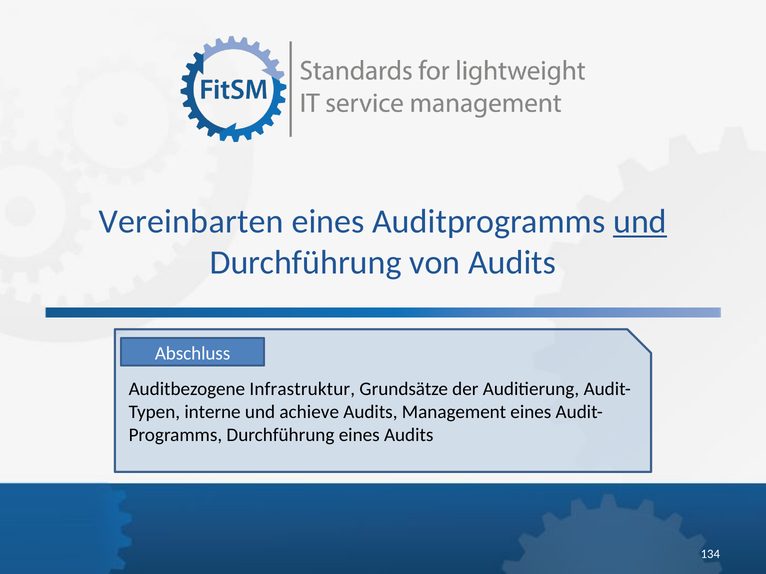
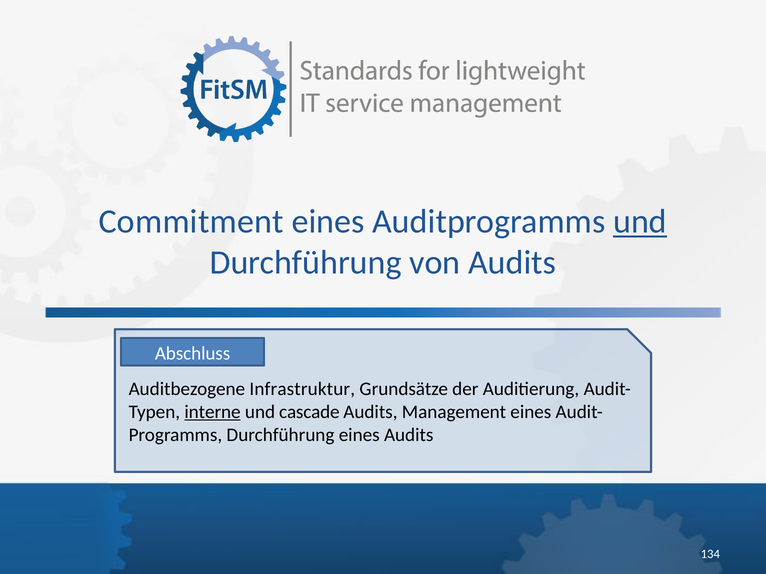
Vereinbarten: Vereinbarten -> Commitment
interne underline: none -> present
achieve: achieve -> cascade
